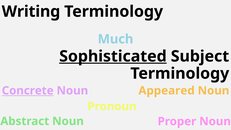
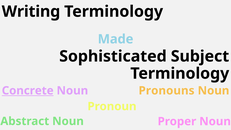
Much: Much -> Made
Sophisticated underline: present -> none
Appeared: Appeared -> Pronouns
